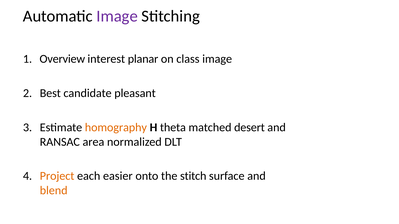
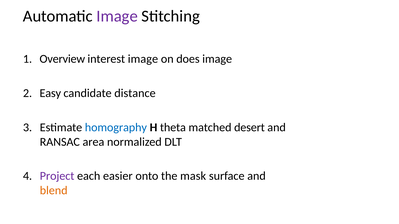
interest planar: planar -> image
class: class -> does
Best: Best -> Easy
pleasant: pleasant -> distance
homography colour: orange -> blue
Project colour: orange -> purple
stitch: stitch -> mask
